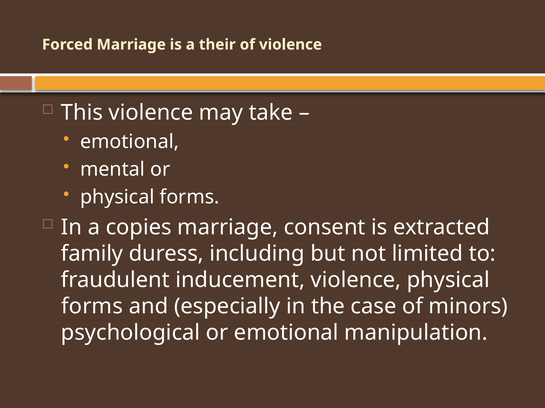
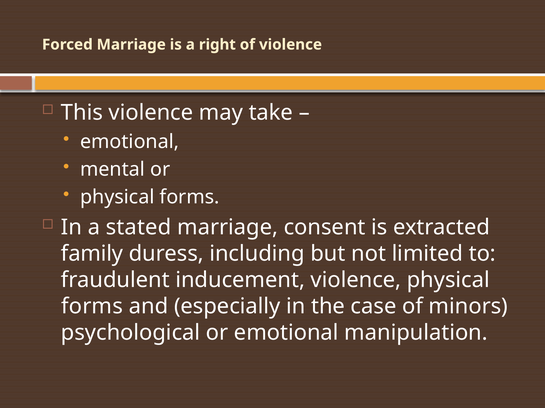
their: their -> right
copies: copies -> stated
